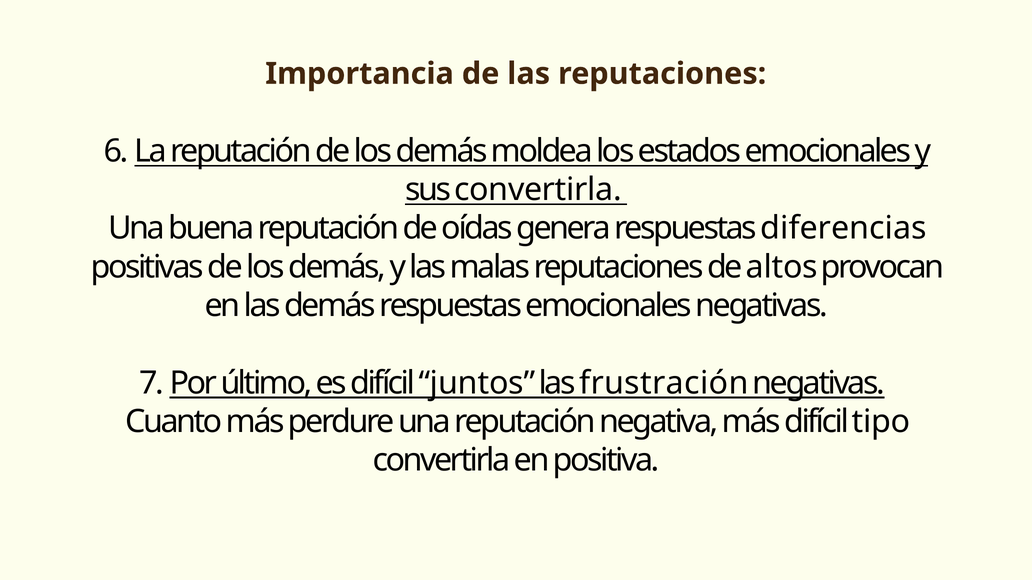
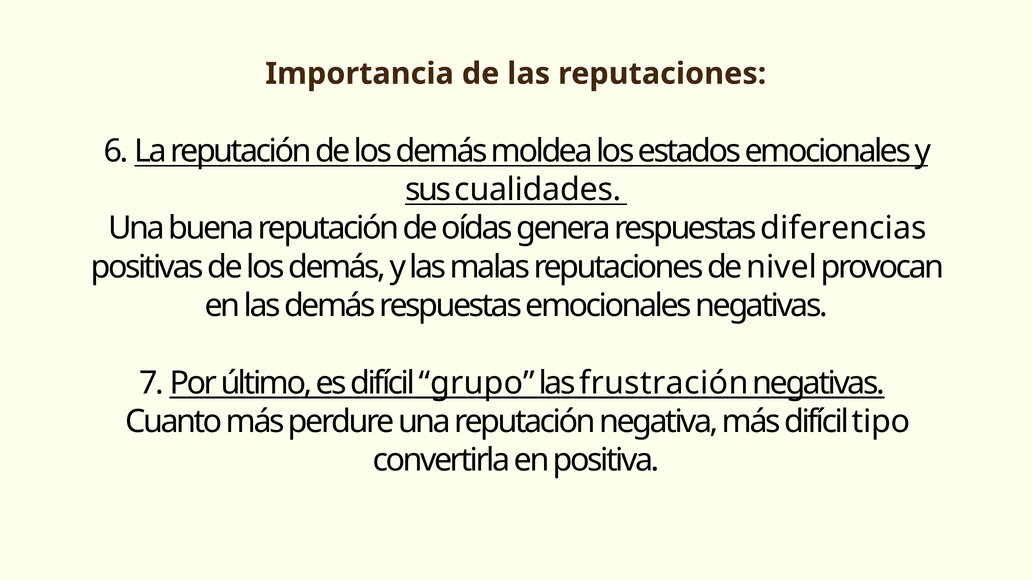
sus convertirla: convertirla -> cualidades
altos: altos -> nivel
juntos: juntos -> grupo
